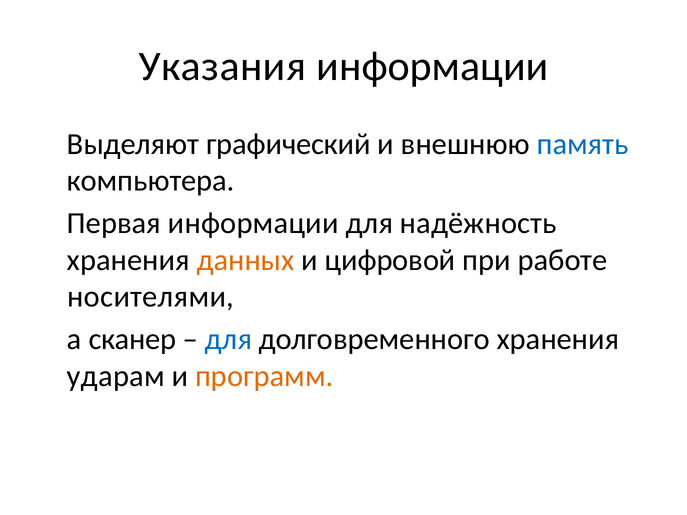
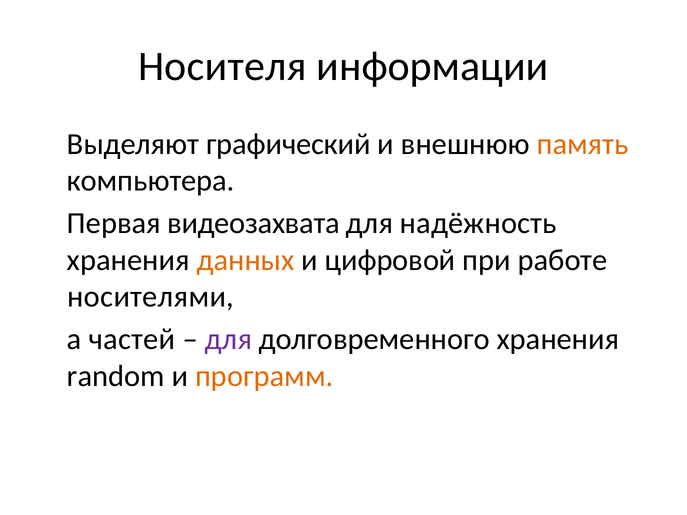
Указания: Указания -> Носителя
память colour: blue -> orange
Первая информации: информации -> видеозахвата
сканер: сканер -> частей
для at (228, 340) colour: blue -> purple
ударам: ударам -> random
